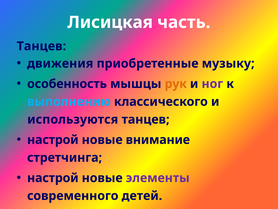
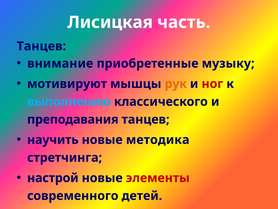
движения: движения -> внимание
особенность: особенность -> мотивируют
ног colour: purple -> red
используются: используются -> преподавания
настрой at (53, 139): настрой -> научить
внимание: внимание -> методика
элементы colour: purple -> red
